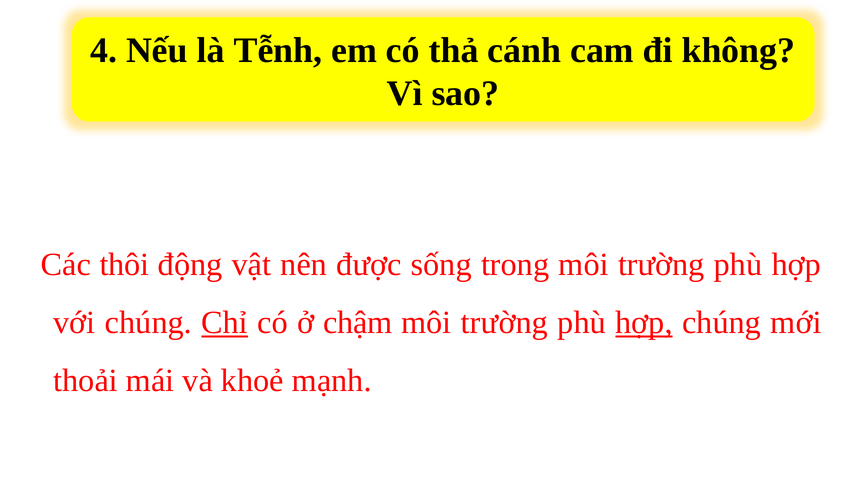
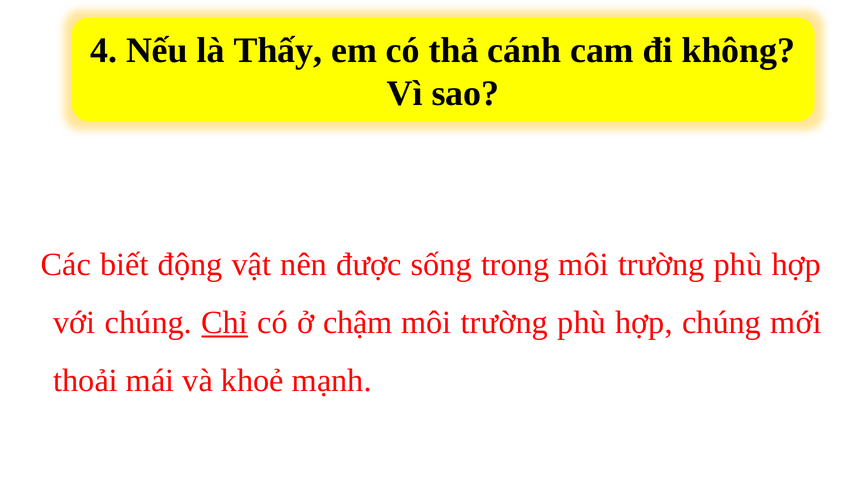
Tễnh: Tễnh -> Thấy
thôi: thôi -> biết
hợp at (644, 322) underline: present -> none
